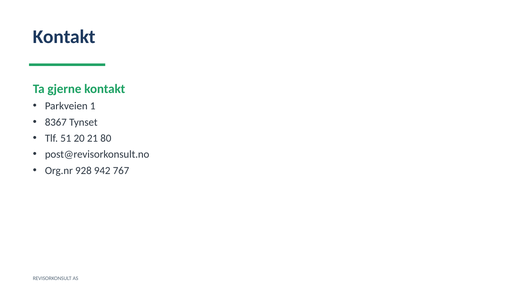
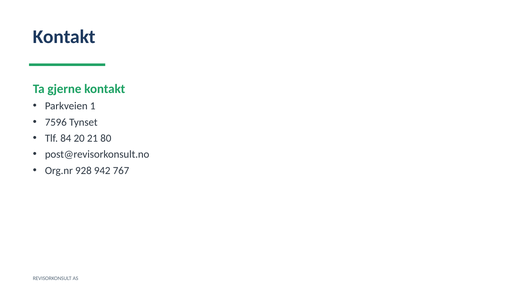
8367: 8367 -> 7596
51: 51 -> 84
